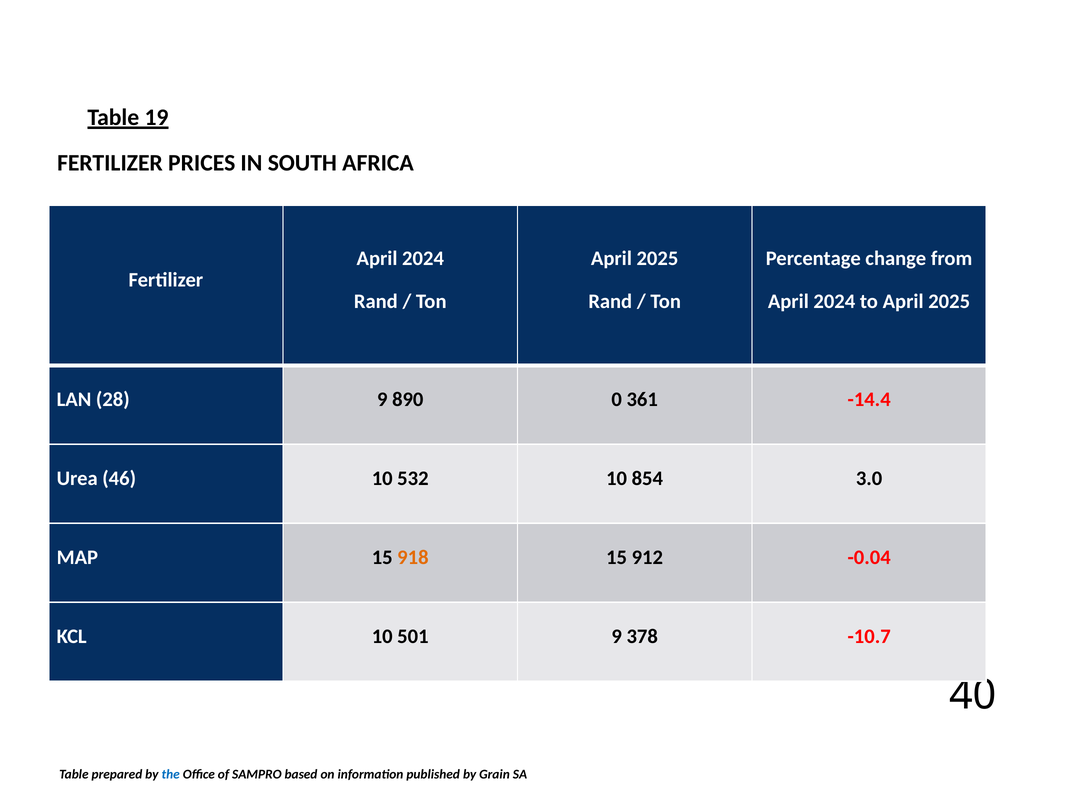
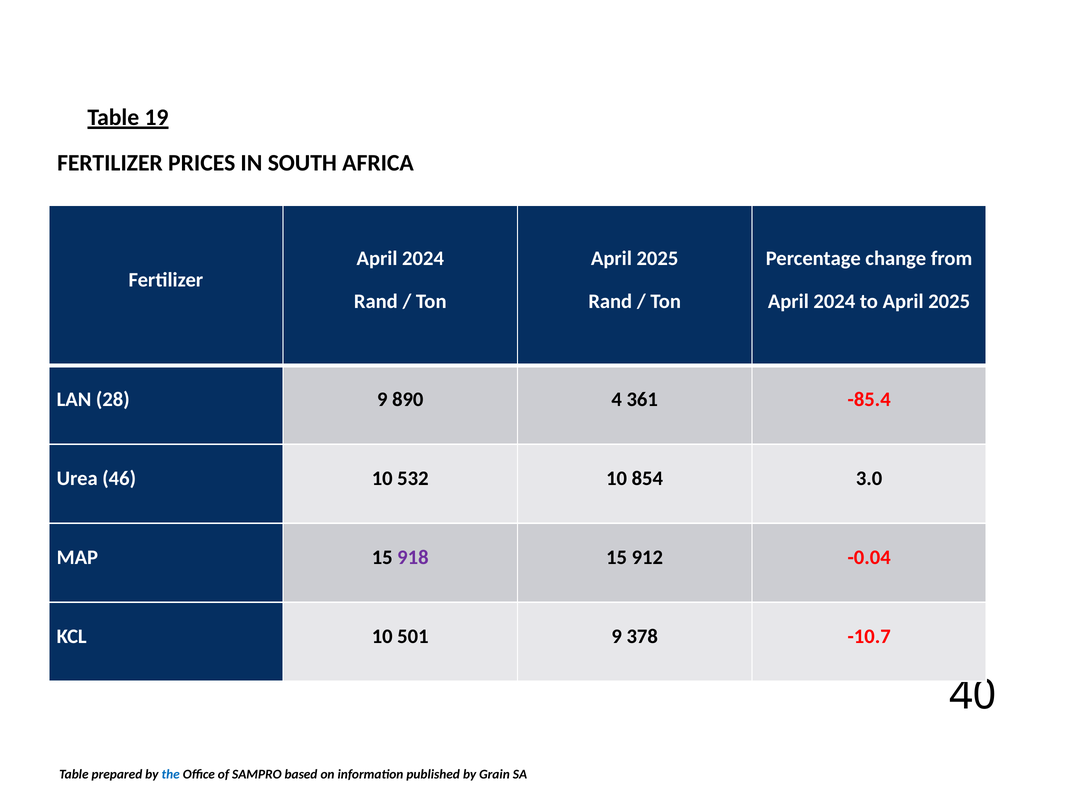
0: 0 -> 4
-14.4: -14.4 -> -85.4
918 colour: orange -> purple
